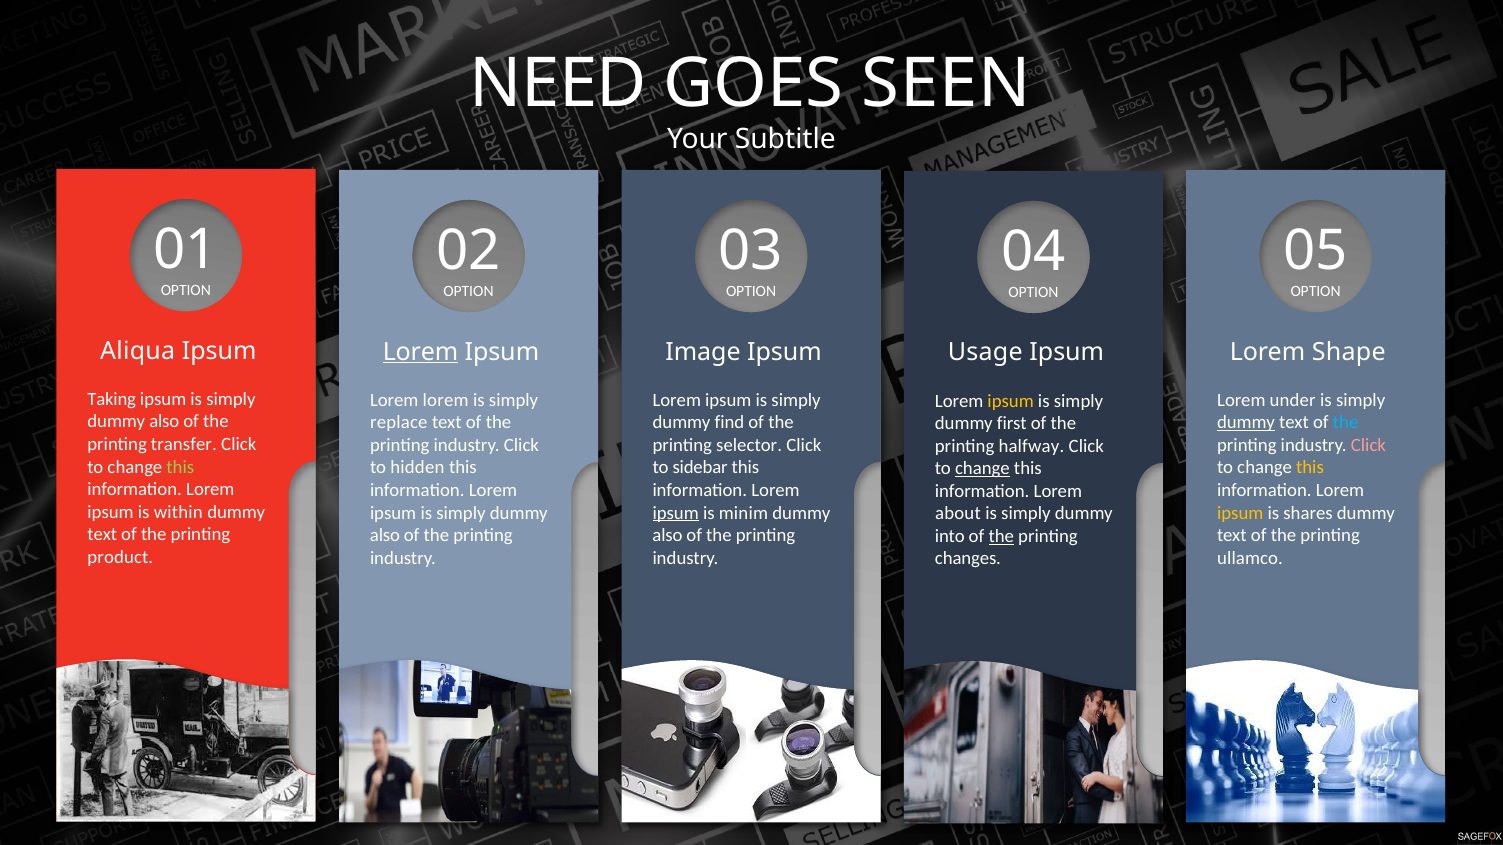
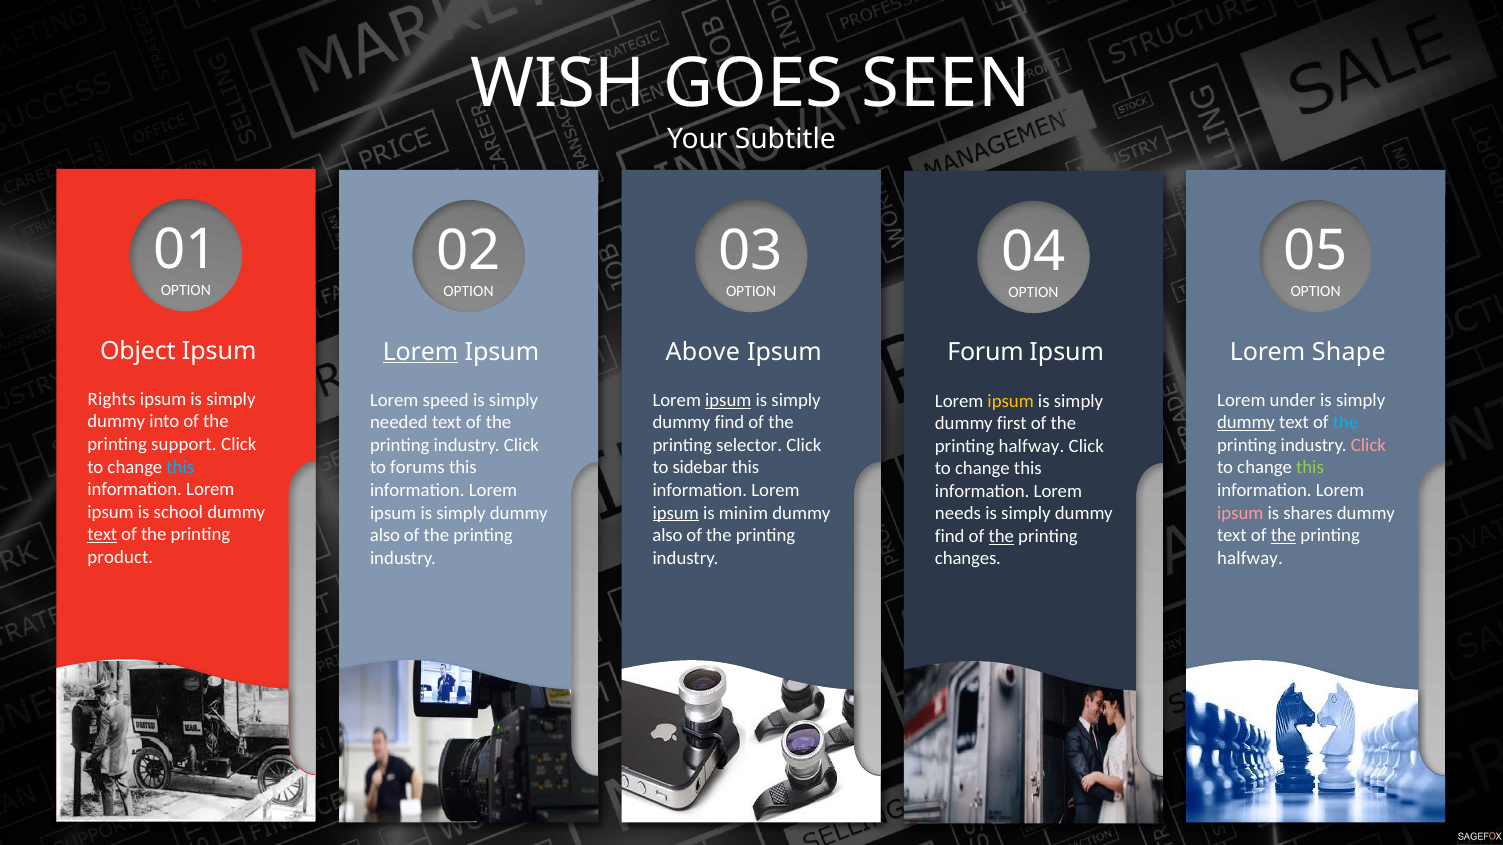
NEED: NEED -> WISH
Aliqua: Aliqua -> Object
Image: Image -> Above
Usage: Usage -> Forum
Taking: Taking -> Rights
Lorem lorem: lorem -> speed
ipsum at (728, 400) underline: none -> present
also at (164, 422): also -> into
replace: replace -> needed
transfer: transfer -> support
this at (180, 467) colour: light green -> light blue
hidden: hidden -> forums
this at (1310, 468) colour: yellow -> light green
change at (982, 469) underline: present -> none
within: within -> school
ipsum at (1240, 513) colour: yellow -> pink
about: about -> needs
text at (102, 535) underline: none -> present
the at (1283, 536) underline: none -> present
into at (950, 537): into -> find
ullamco at (1250, 558): ullamco -> halfway
